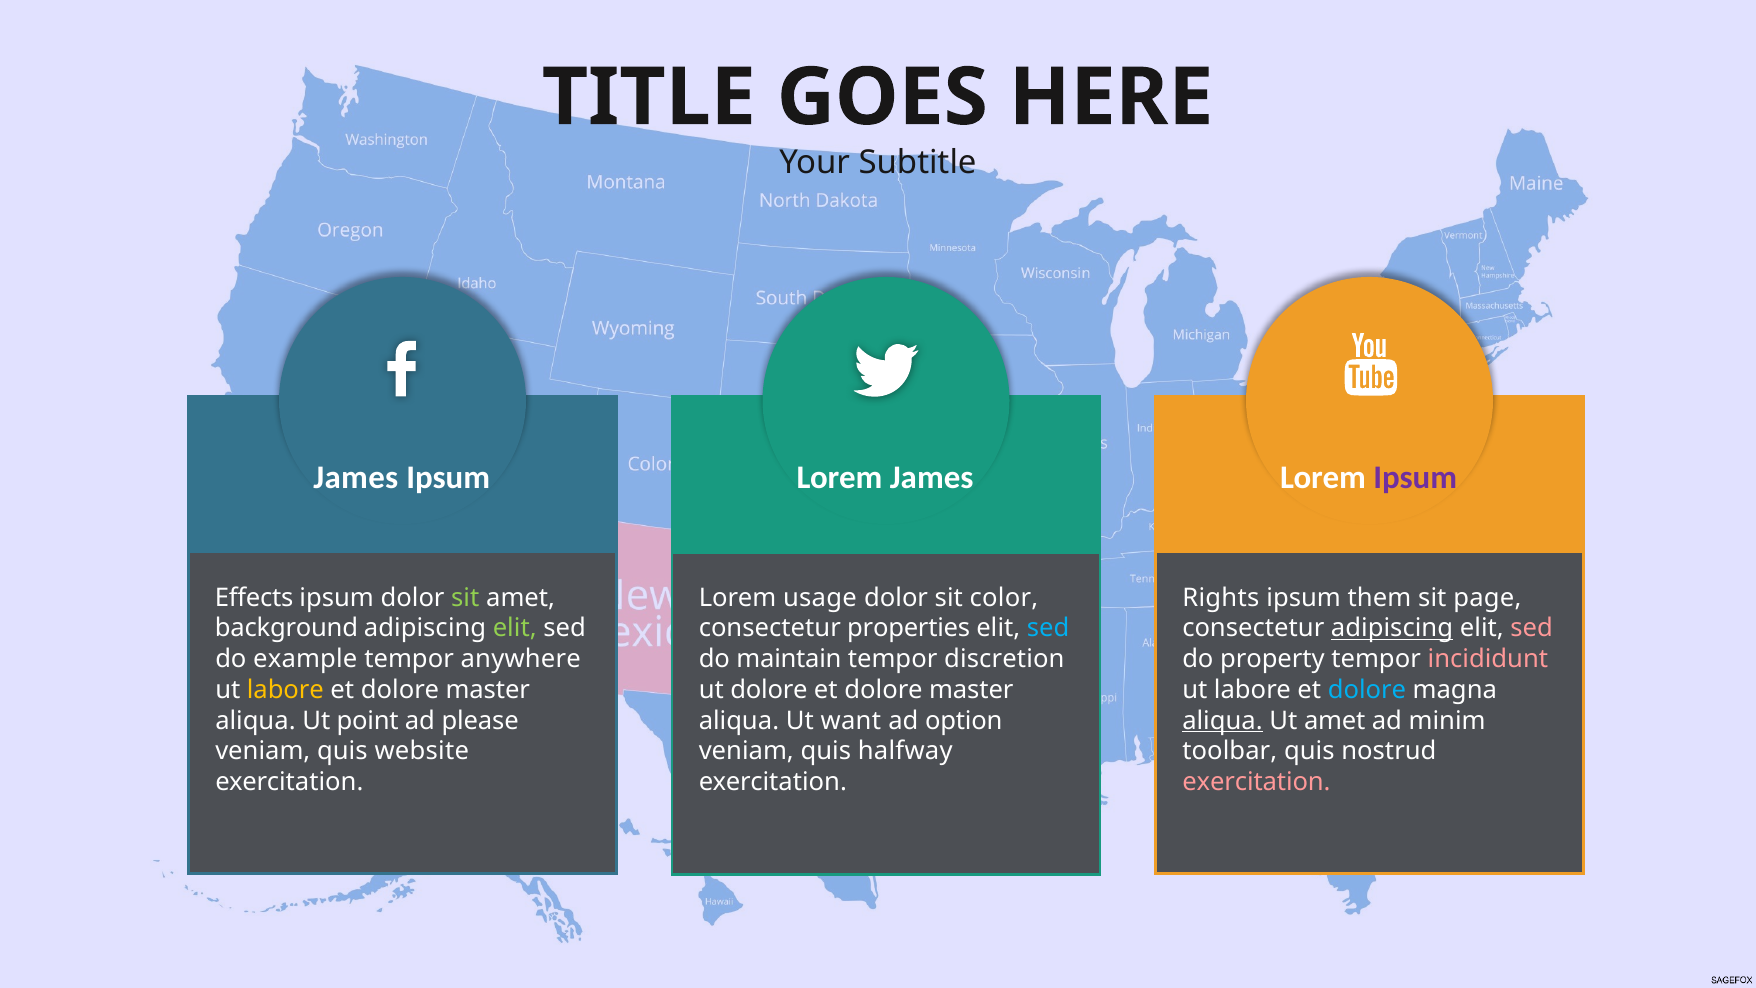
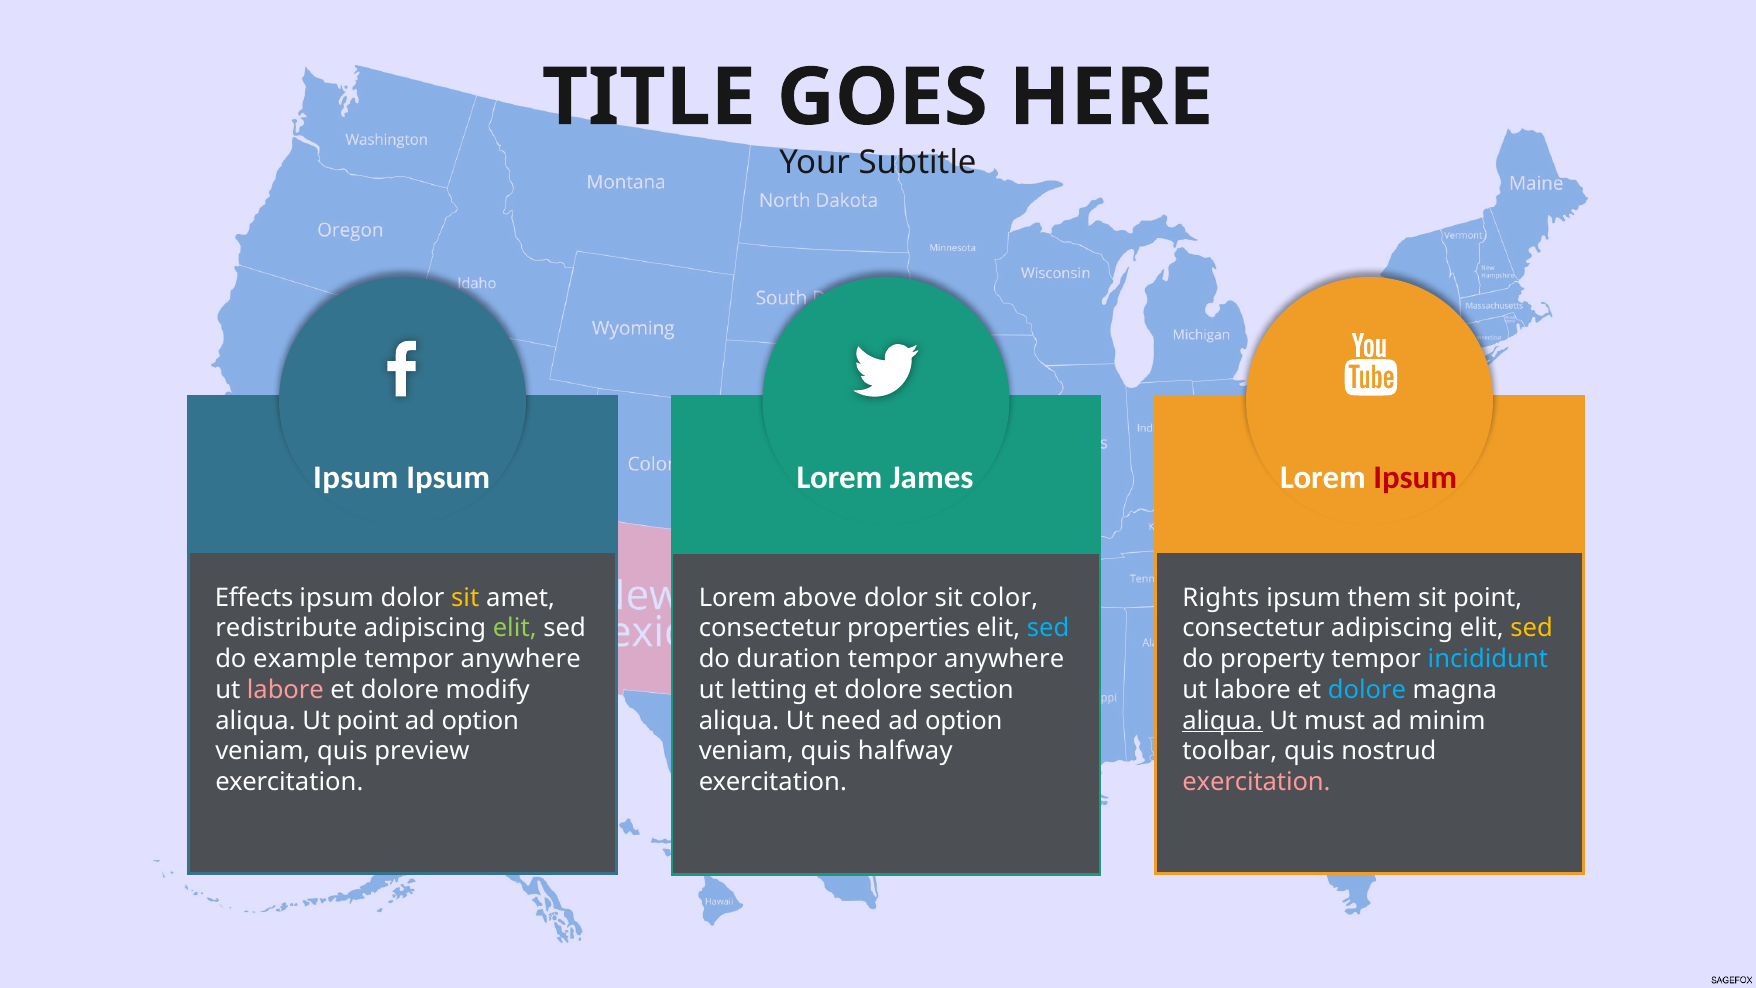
James at (356, 478): James -> Ipsum
Ipsum at (1415, 478) colour: purple -> red
sit at (465, 598) colour: light green -> yellow
usage: usage -> above
sit page: page -> point
background: background -> redistribute
adipiscing at (1392, 628) underline: present -> none
sed at (1532, 628) colour: pink -> yellow
maintain: maintain -> duration
discretion at (1004, 659): discretion -> anywhere
incididunt colour: pink -> light blue
labore at (285, 690) colour: yellow -> pink
master at (488, 690): master -> modify
ut dolore: dolore -> letting
master at (971, 690): master -> section
please at (480, 721): please -> option
want: want -> need
Ut amet: amet -> must
website: website -> preview
